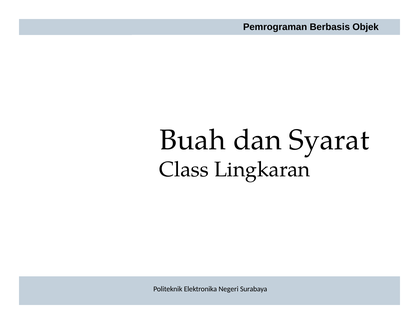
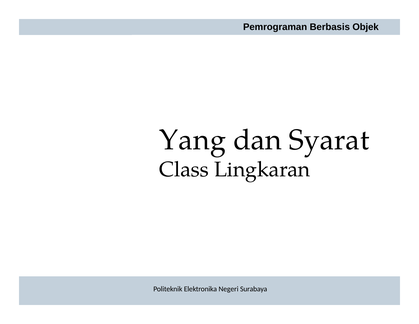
Buah: Buah -> Yang
